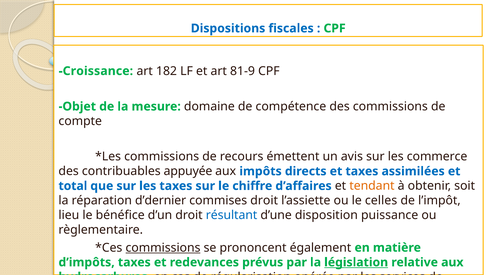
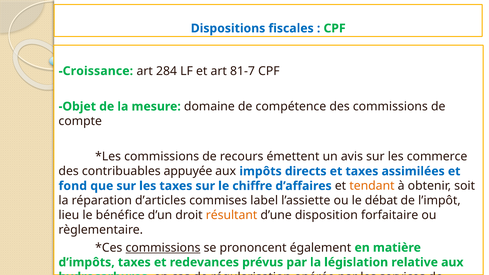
182: 182 -> 284
81-9: 81-9 -> 81-7
total: total -> fond
d’dernier: d’dernier -> d’articles
commises droit: droit -> label
celles: celles -> débat
résultant colour: blue -> orange
puissance: puissance -> forfaitaire
législation underline: present -> none
